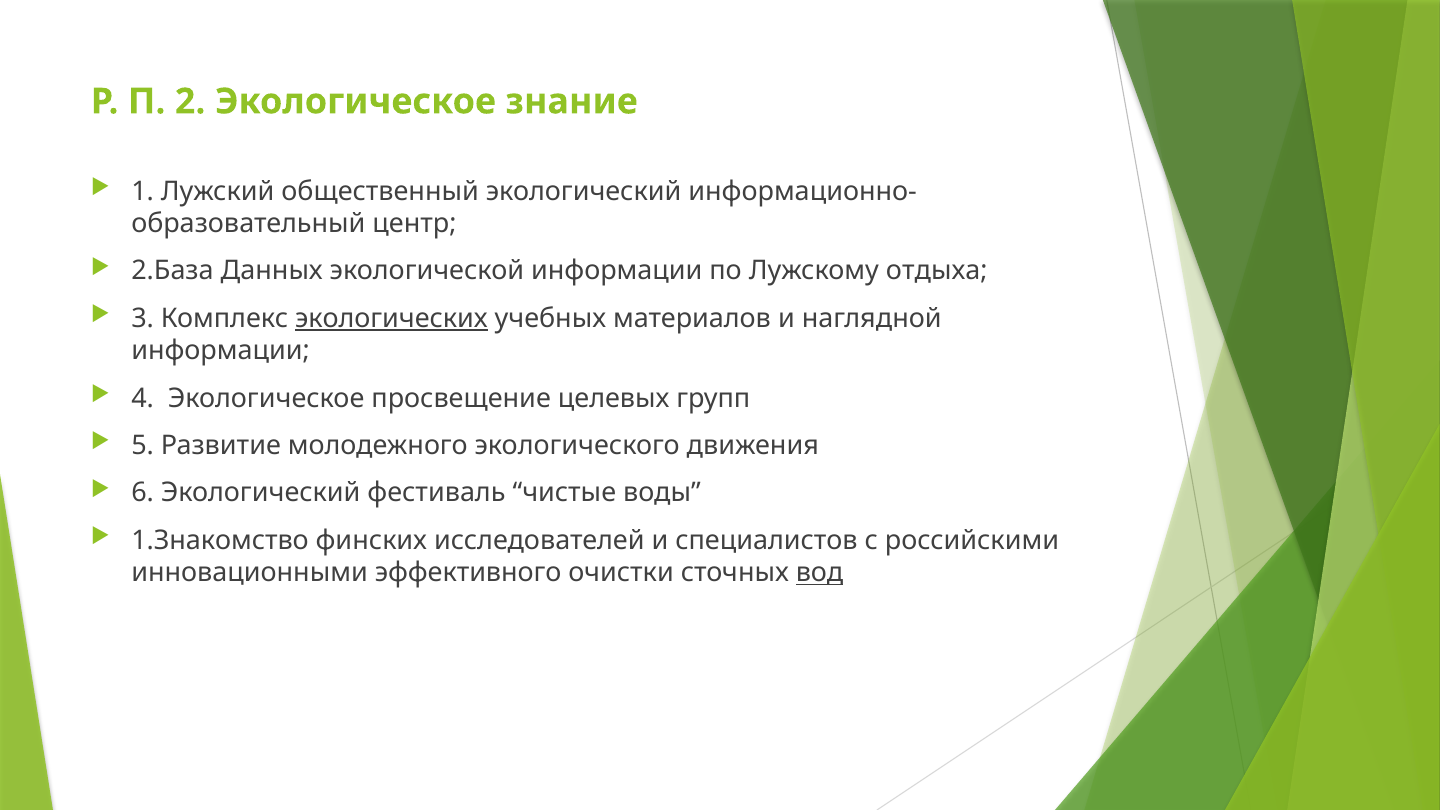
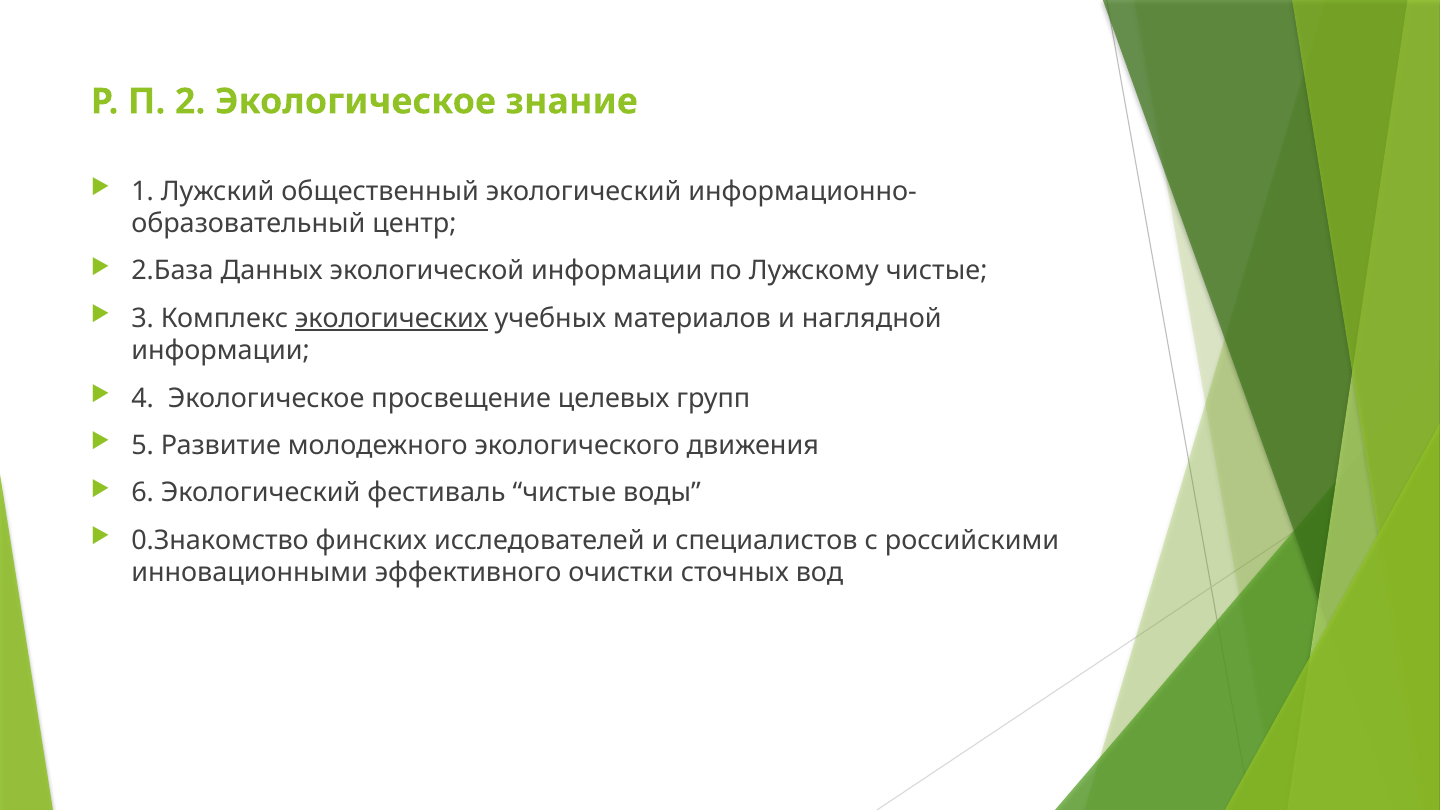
Лужскому отдыха: отдыха -> чистые
1.Знакомство: 1.Знакомство -> 0.Знакомство
вод underline: present -> none
